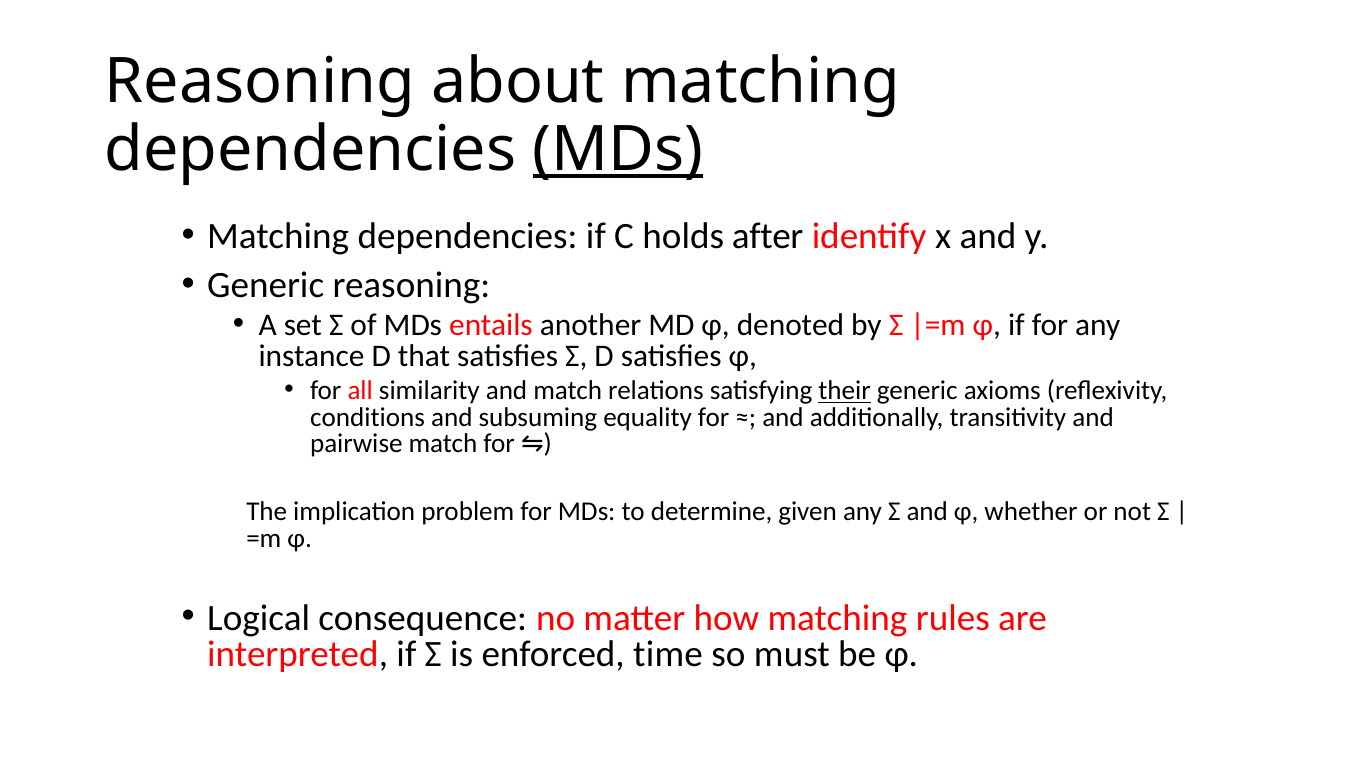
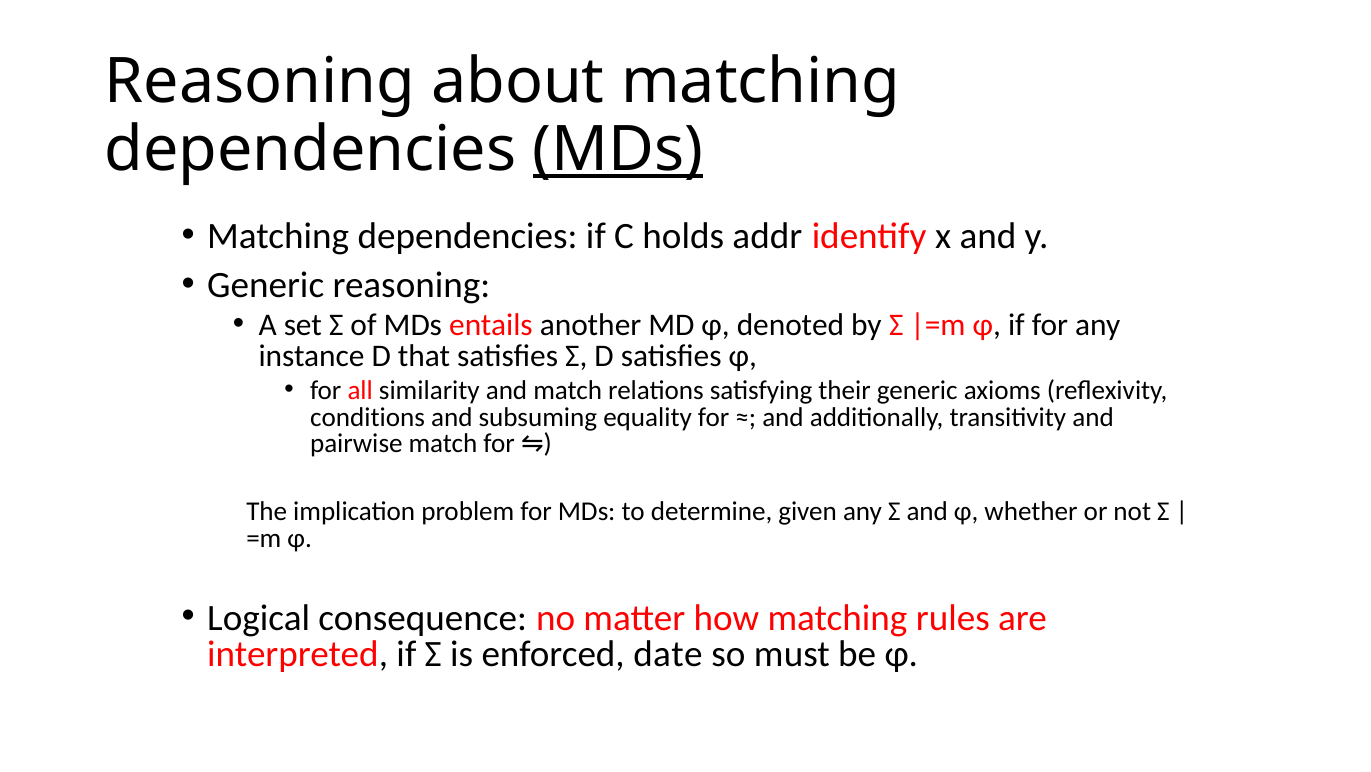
after: after -> addr
their underline: present -> none
time: time -> date
